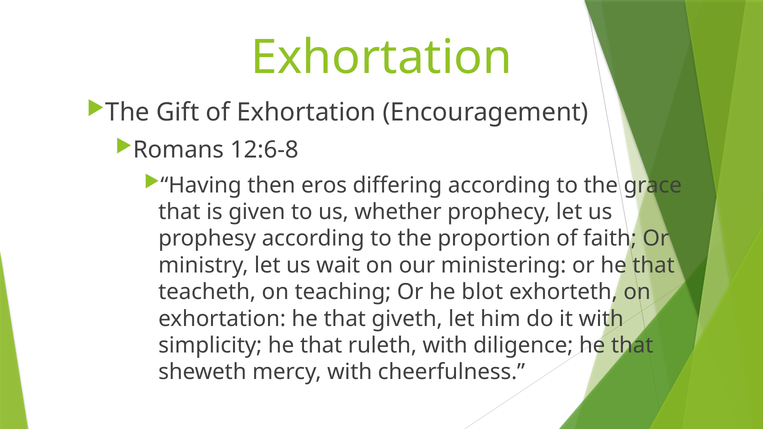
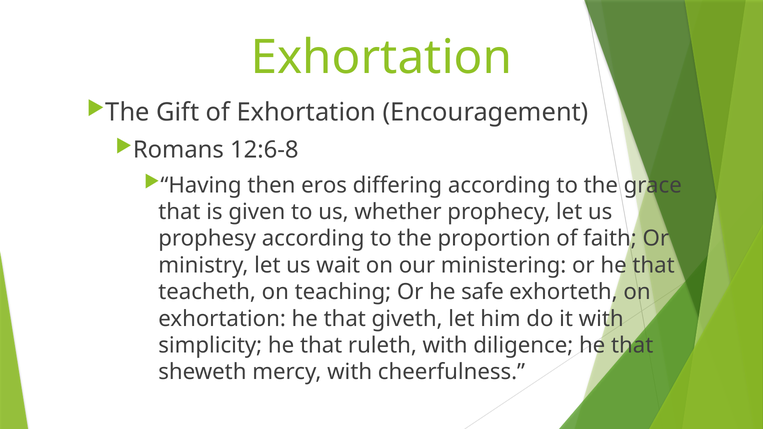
blot: blot -> safe
